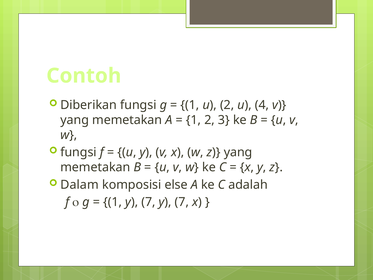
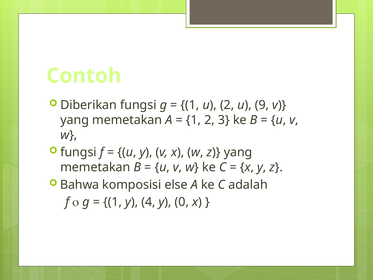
4: 4 -> 9
Dalam: Dalam -> Bahwa
1 y 7: 7 -> 4
7 at (182, 202): 7 -> 0
